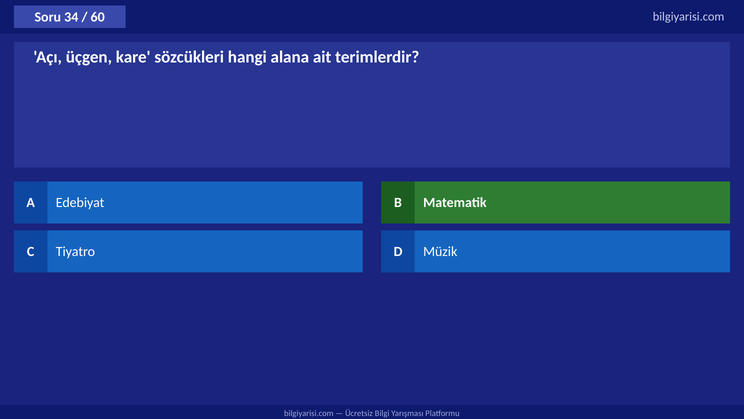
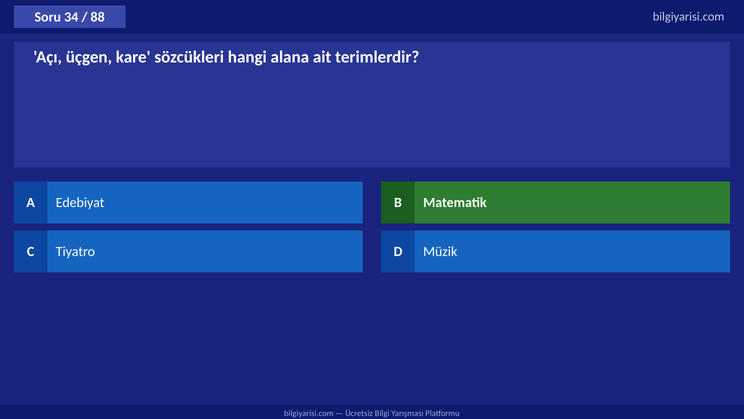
60: 60 -> 88
